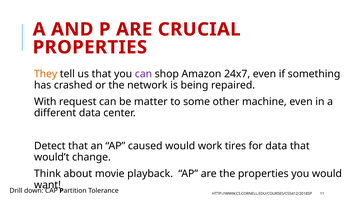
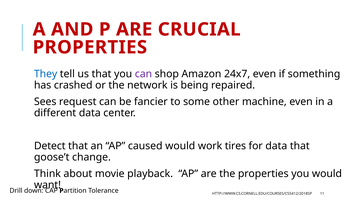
They colour: orange -> blue
With: With -> Sees
matter: matter -> fancier
would’t: would’t -> goose’t
